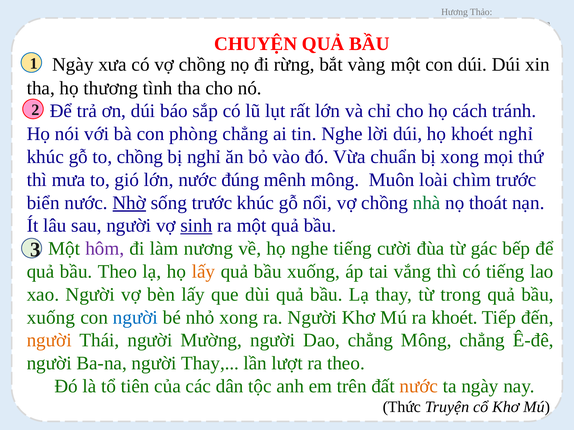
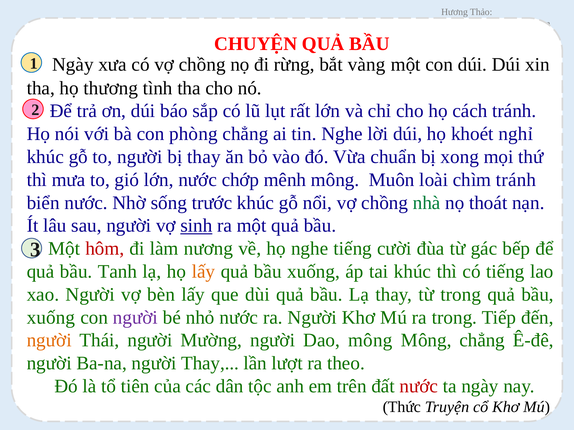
to chồng: chồng -> người
bị nghỉ: nghỉ -> thay
đúng: đúng -> chớp
chìm trước: trước -> tránh
Nhờ underline: present -> none
hôm colour: purple -> red
bầu Theo: Theo -> Tanh
tai vắng: vắng -> khúc
người at (135, 318) colour: blue -> purple
nhỏ xong: xong -> nước
ra khoét: khoét -> trong
Dao chẳng: chẳng -> mông
nước at (419, 387) colour: orange -> red
